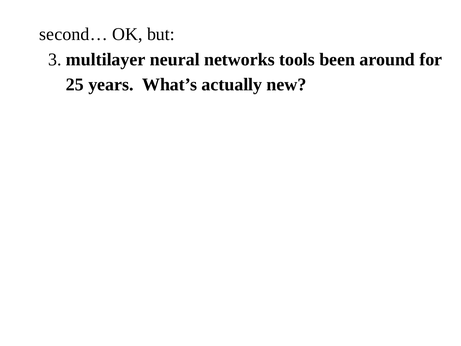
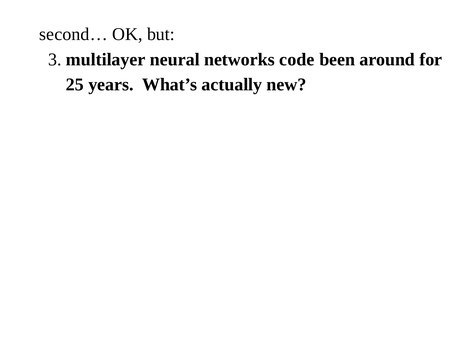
tools: tools -> code
